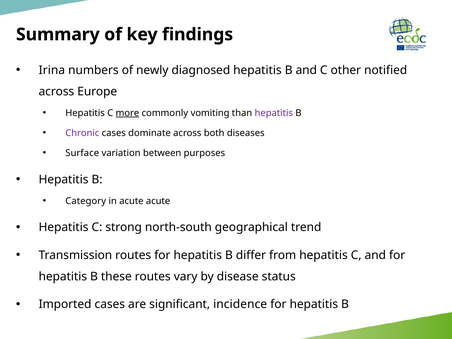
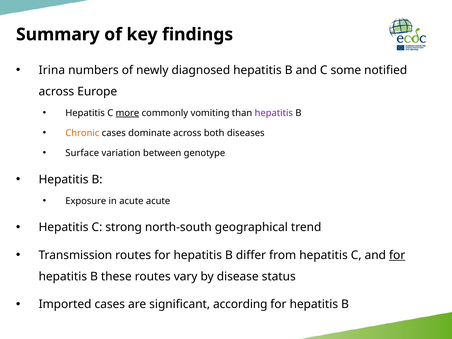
other: other -> some
Chronic colour: purple -> orange
purposes: purposes -> genotype
Category: Category -> Exposure
for at (397, 255) underline: none -> present
incidence: incidence -> according
